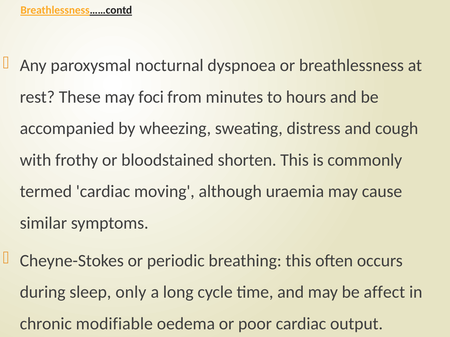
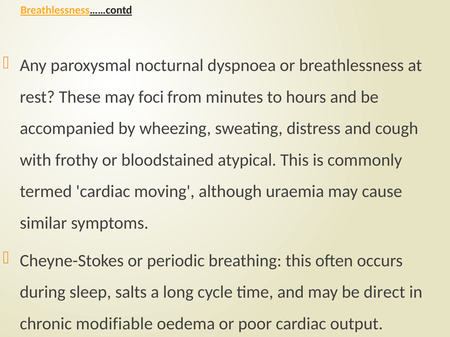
shorten: shorten -> atypical
only: only -> salts
affect: affect -> direct
